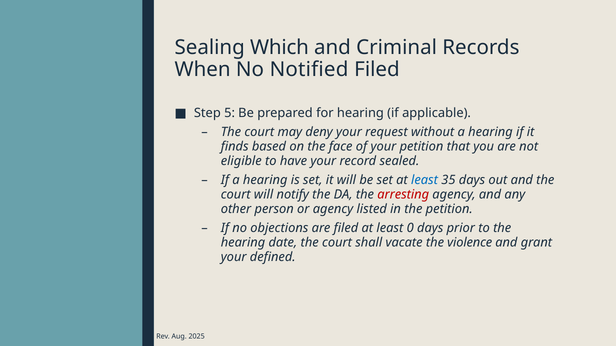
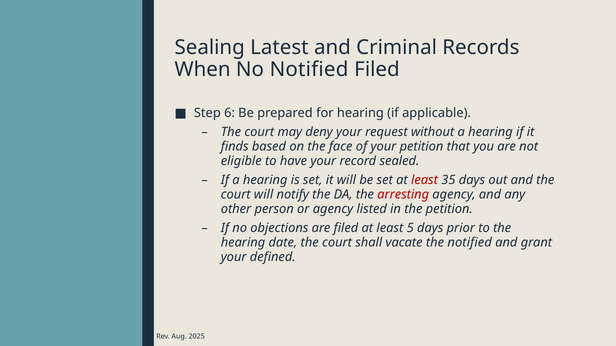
Which: Which -> Latest
5: 5 -> 6
least at (425, 180) colour: blue -> red
0: 0 -> 5
the violence: violence -> notified
